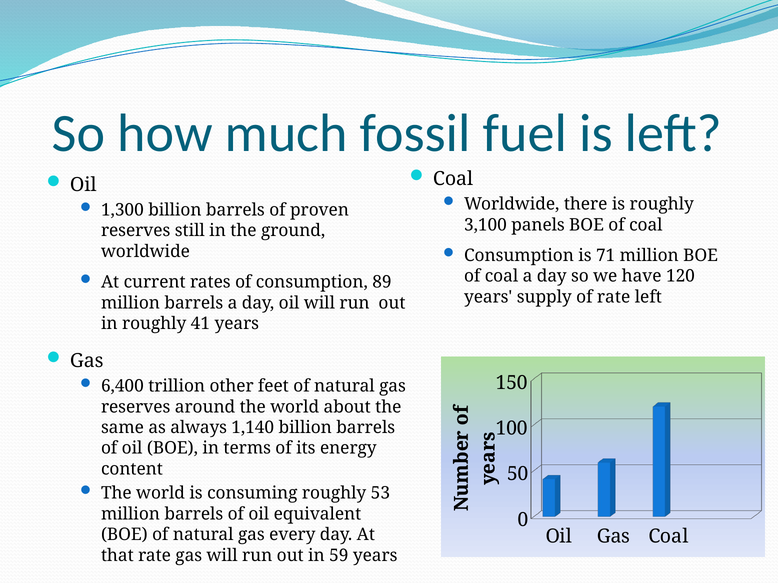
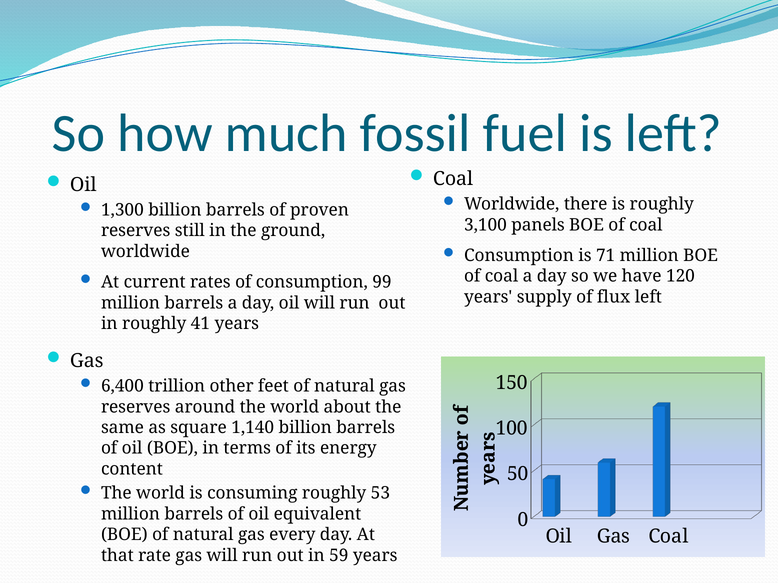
89: 89 -> 99
of rate: rate -> flux
always: always -> square
